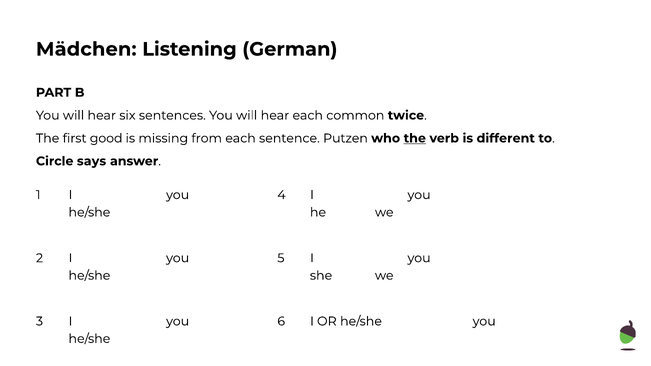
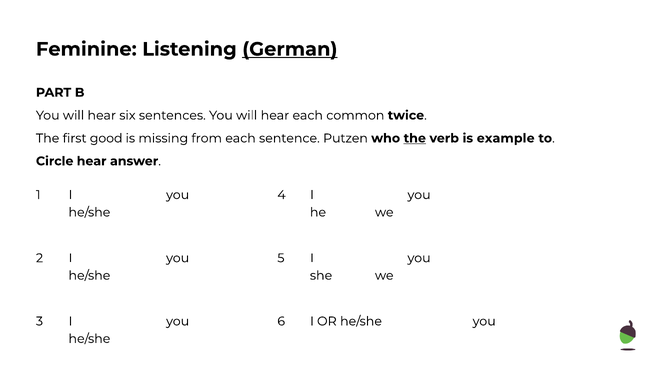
Mädchen: Mädchen -> Feminine
German underline: none -> present
different: different -> example
Circle says: says -> hear
